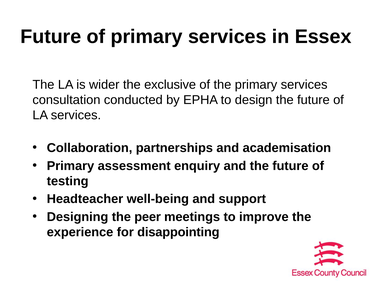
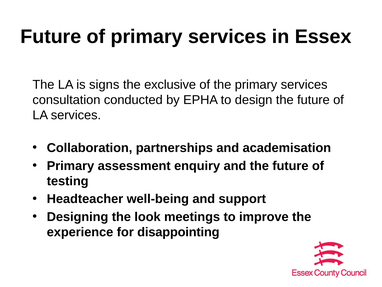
wider: wider -> signs
peer: peer -> look
